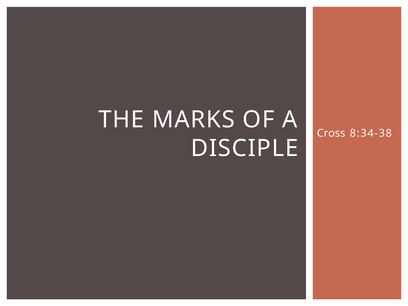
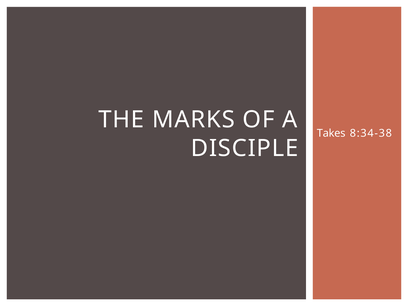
Cross: Cross -> Takes
